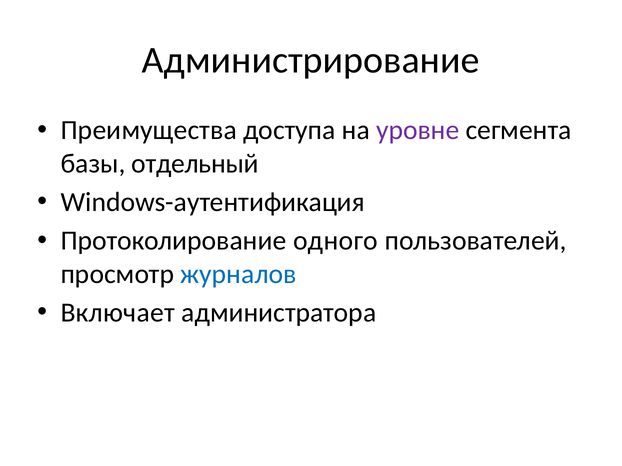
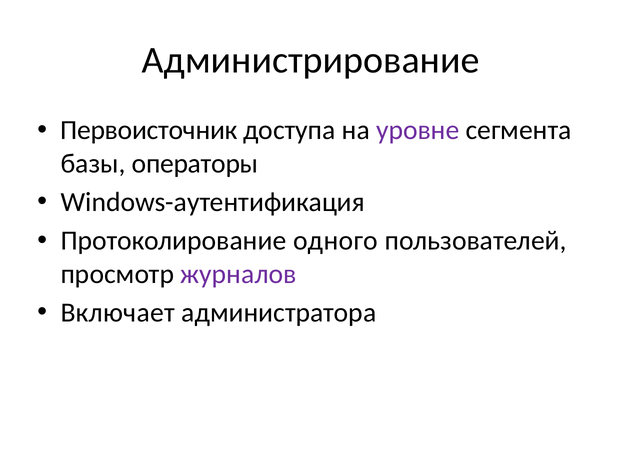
Преимущества: Преимущества -> Первоисточник
отдельный: отдельный -> операторы
журналов colour: blue -> purple
